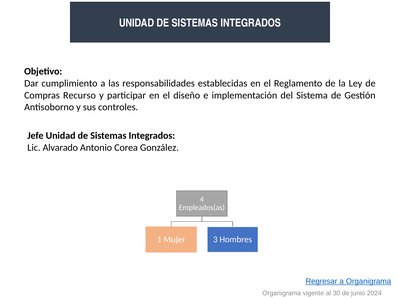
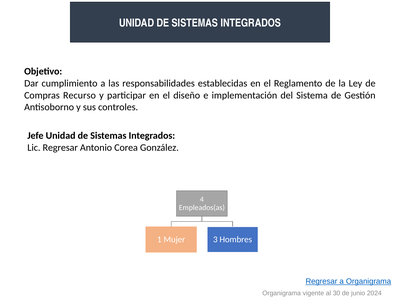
Lic Alvarado: Alvarado -> Regresar
